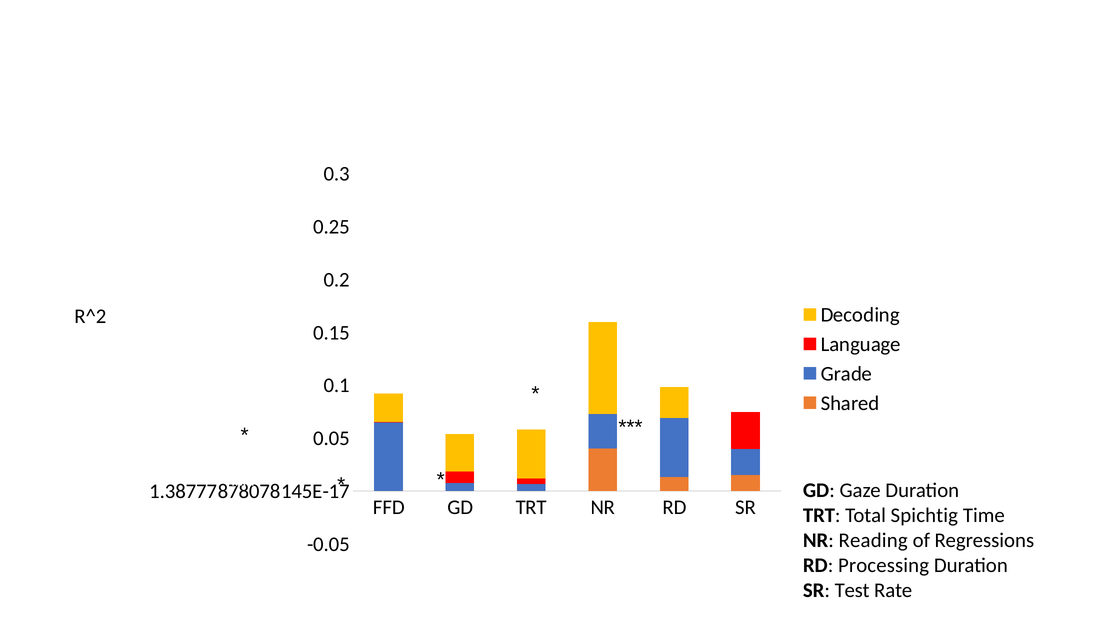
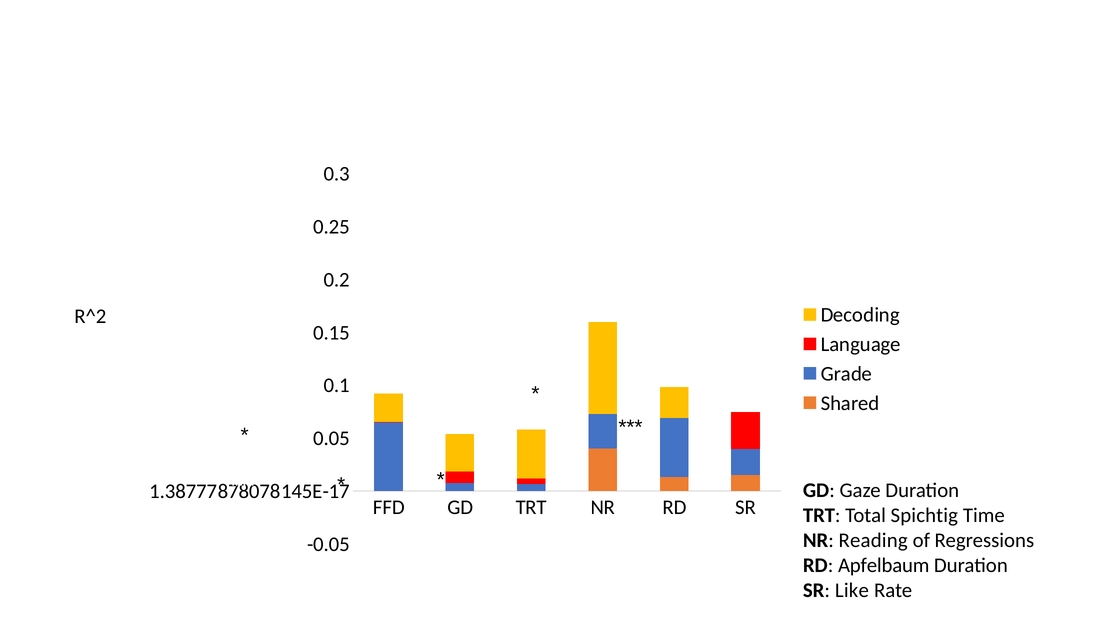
Processing: Processing -> Apfelbaum
Test: Test -> Like
